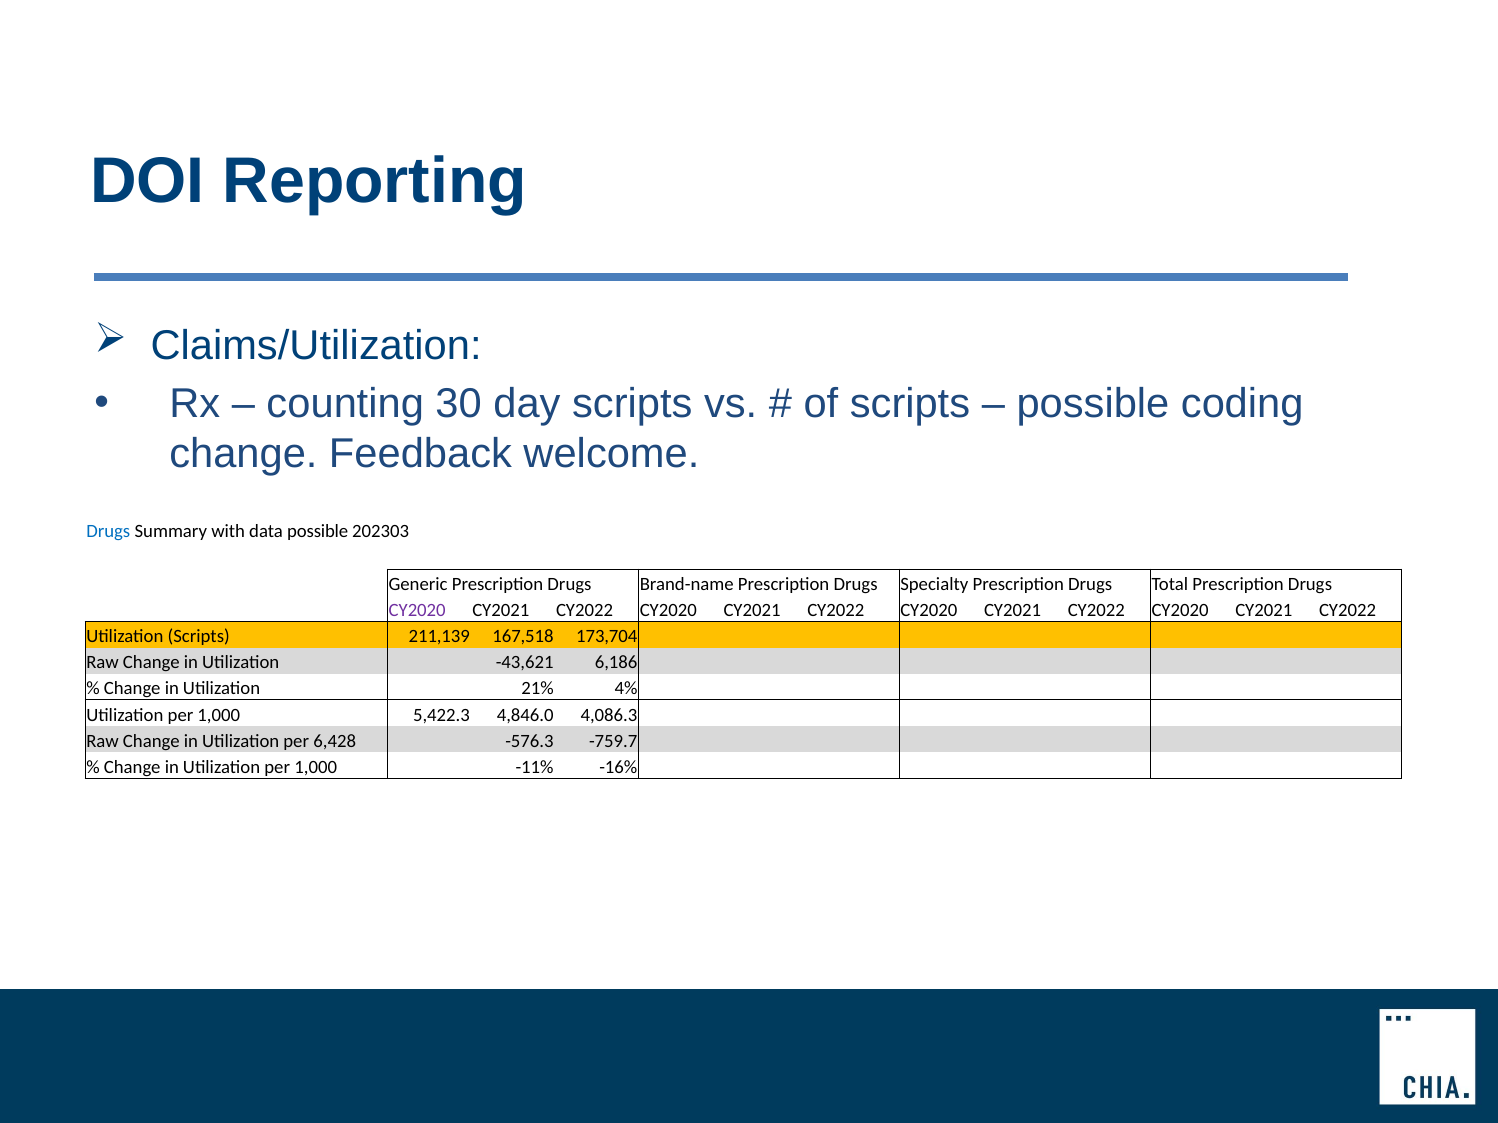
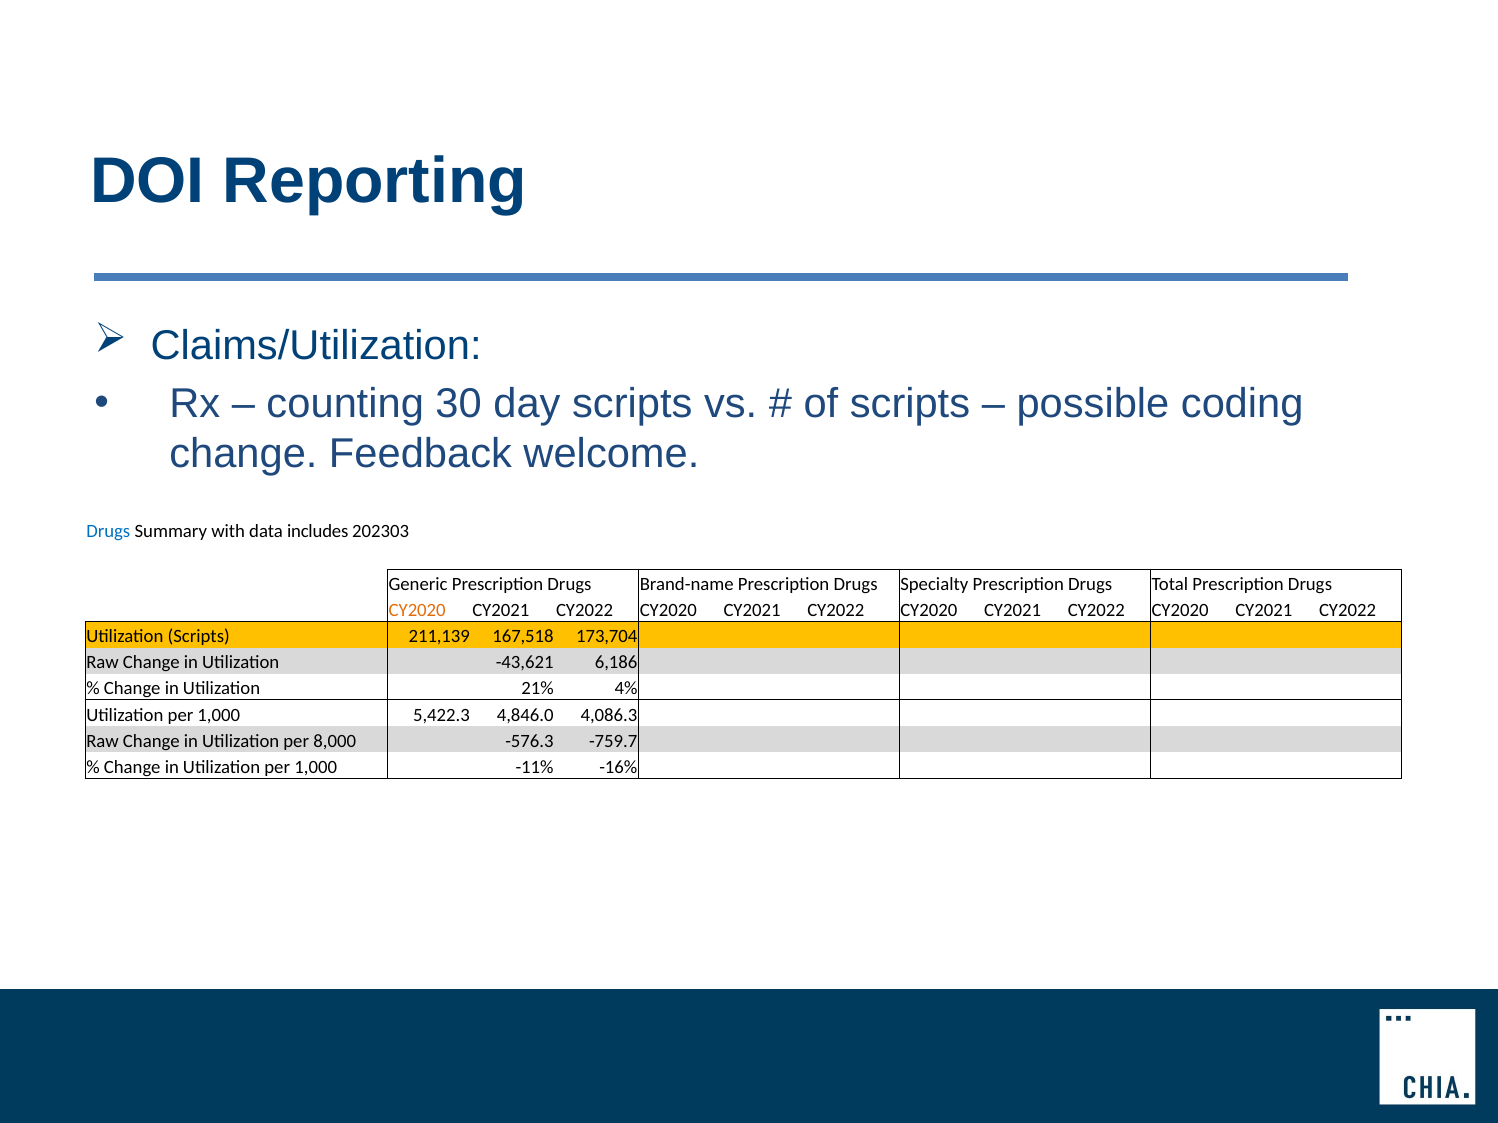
data possible: possible -> includes
CY2020 at (417, 610) colour: purple -> orange
6,428: 6,428 -> 8,000
